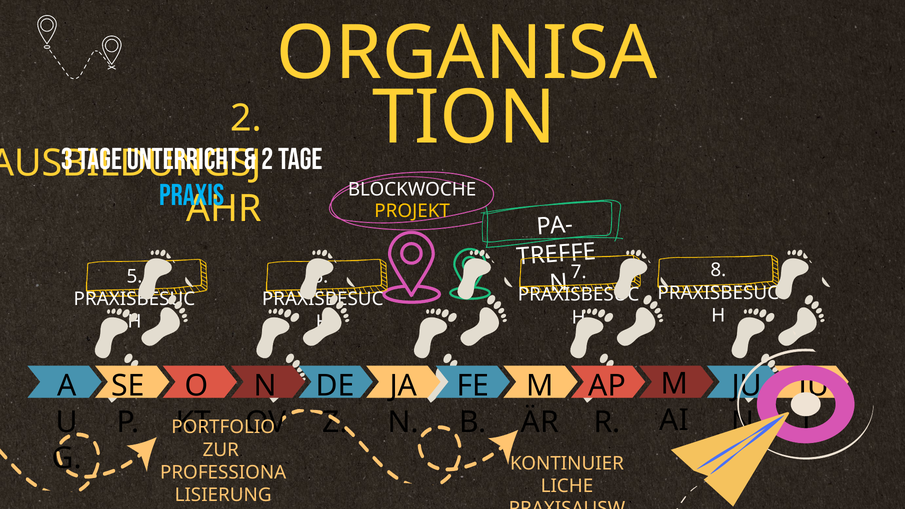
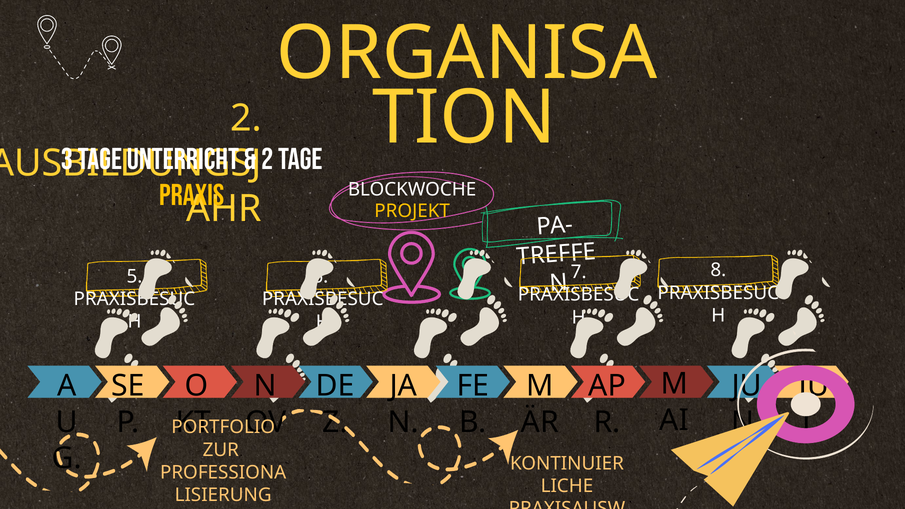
PRAXIS colour: light blue -> yellow
